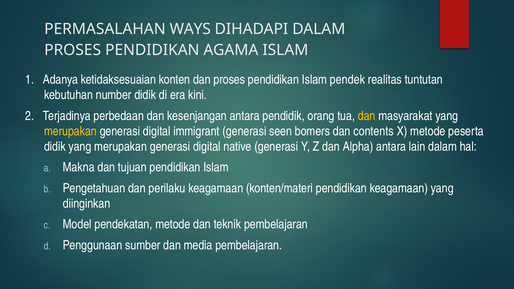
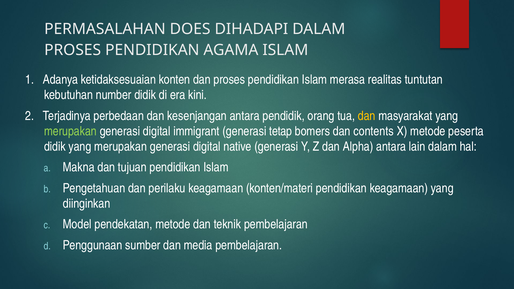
WAYS: WAYS -> DOES
pendek: pendek -> merasa
merupakan at (70, 131) colour: yellow -> light green
seen: seen -> tetap
